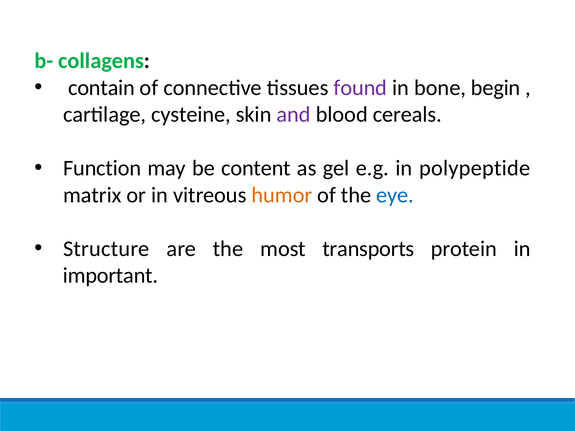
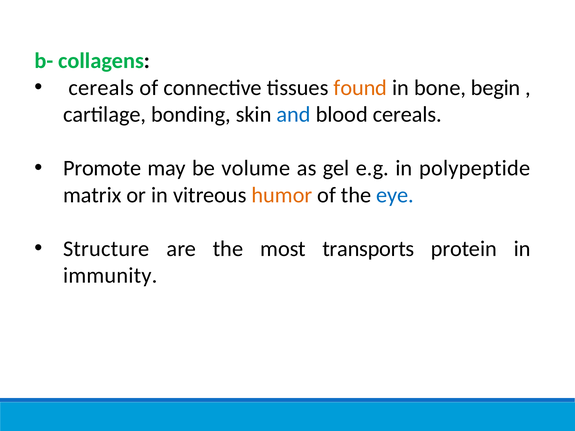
contain at (101, 88): contain -> cereals
found colour: purple -> orange
cysteine: cysteine -> bonding
and colour: purple -> blue
Function: Function -> Promote
content: content -> volume
important: important -> immunity
